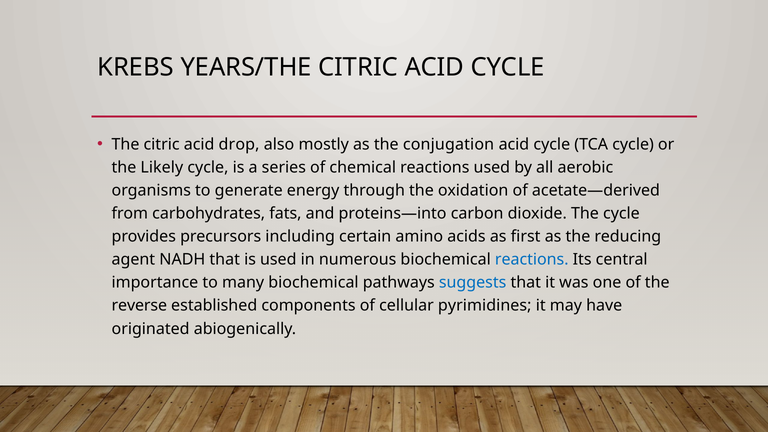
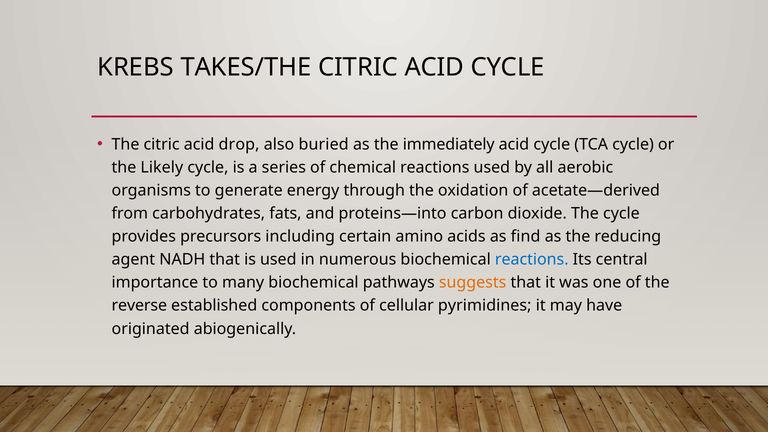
YEARS/THE: YEARS/THE -> TAKES/THE
mostly: mostly -> buried
conjugation: conjugation -> immediately
first: first -> find
suggests colour: blue -> orange
